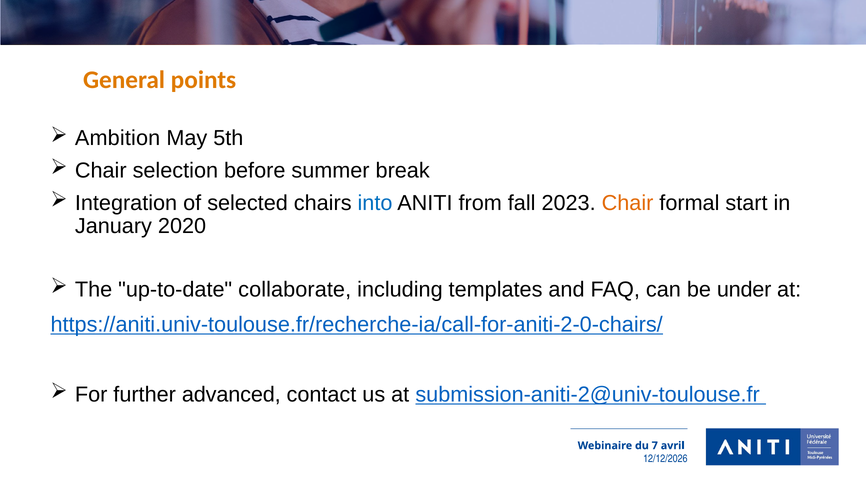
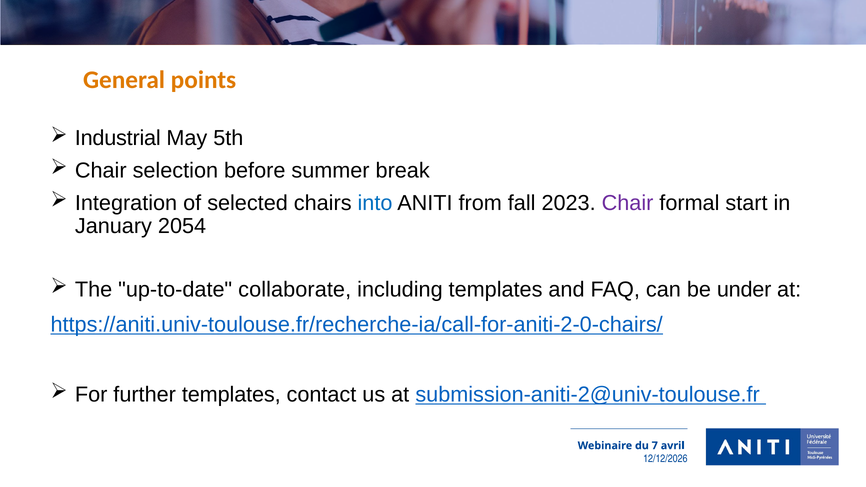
Ambition: Ambition -> Industrial
Chair at (628, 203) colour: orange -> purple
2020: 2020 -> 2054
further advanced: advanced -> templates
